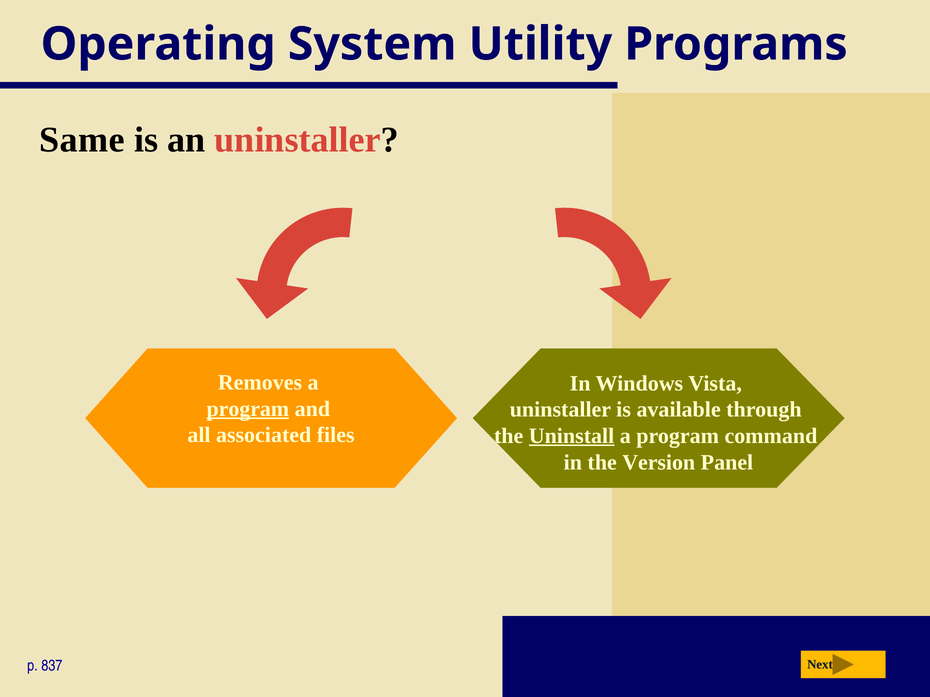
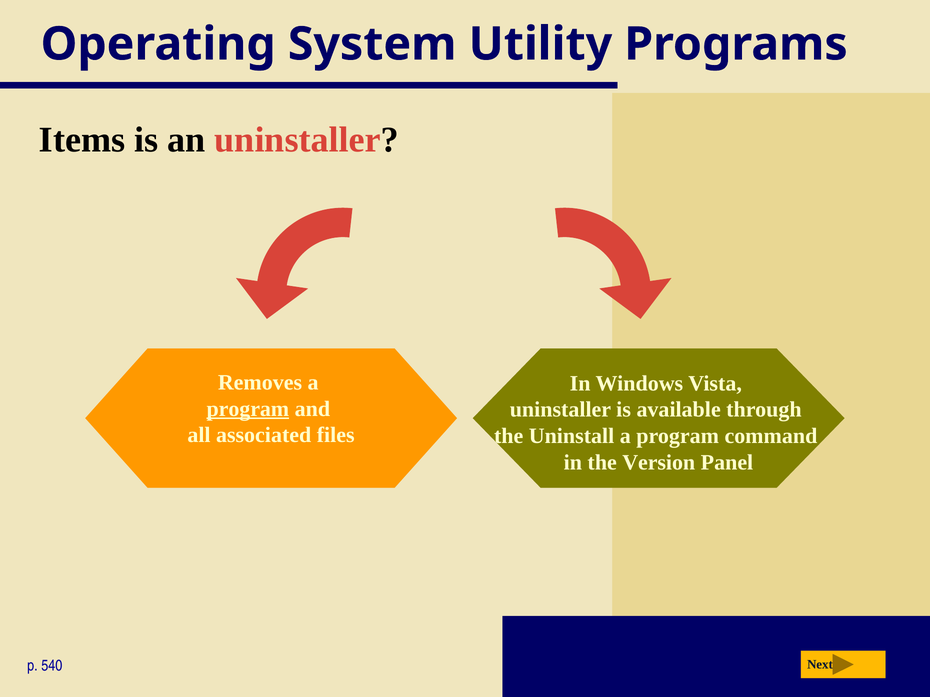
Same: Same -> Items
Uninstall underline: present -> none
837: 837 -> 540
